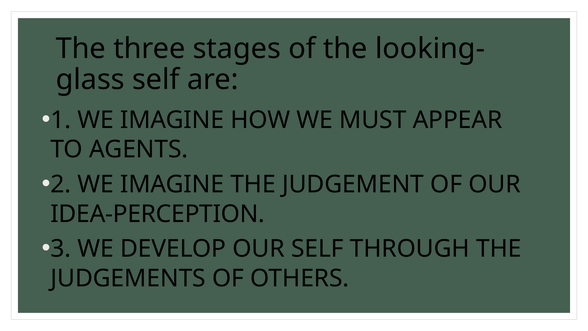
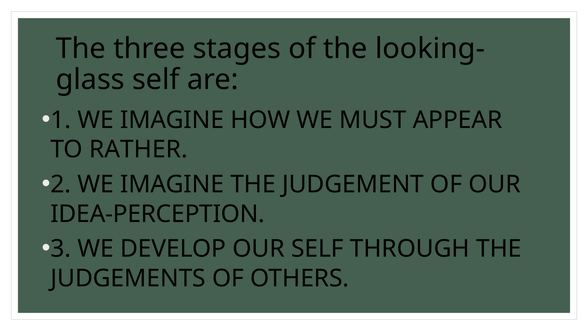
AGENTS: AGENTS -> RATHER
